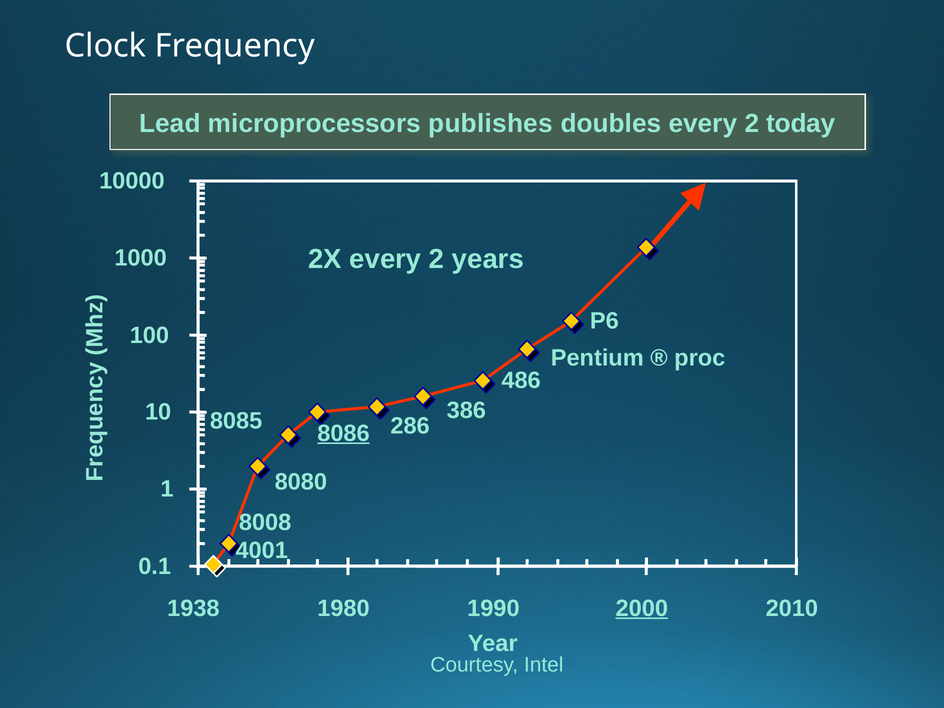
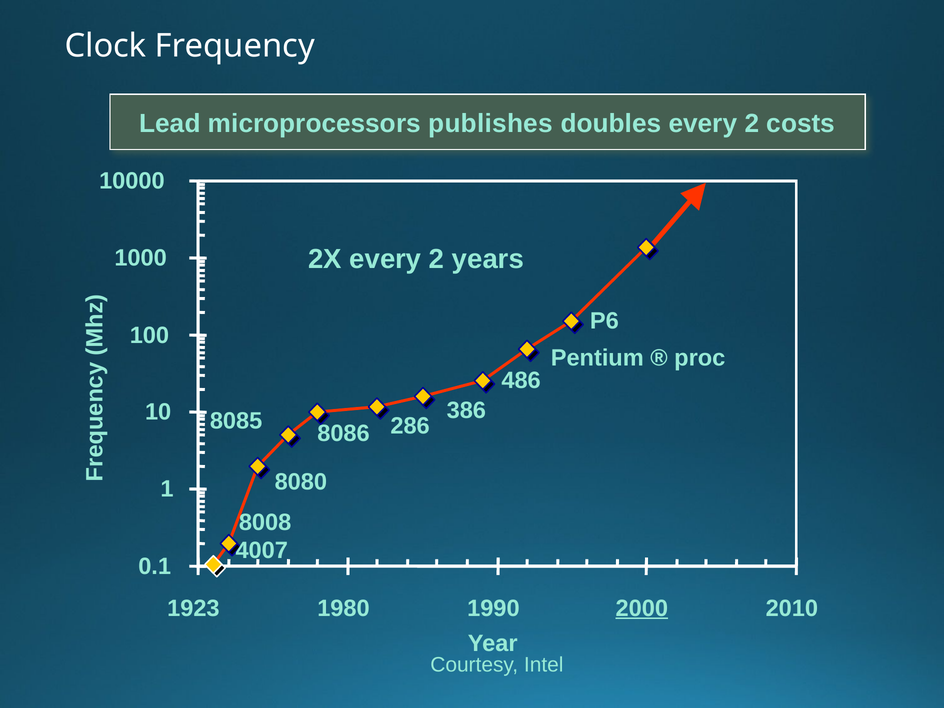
today: today -> costs
8086 underline: present -> none
4001: 4001 -> 4007
1938: 1938 -> 1923
